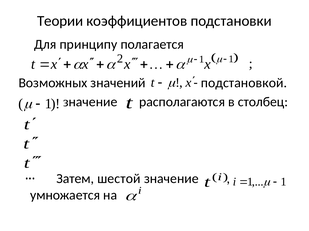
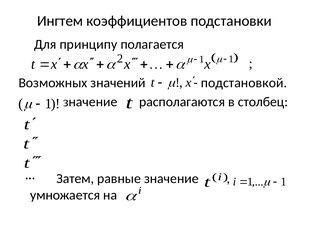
Теории: Теории -> Ингтем
шестой: шестой -> равные
